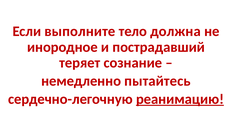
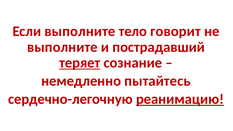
должна: должна -> говорит
инородное at (62, 47): инородное -> выполните
теряет underline: none -> present
